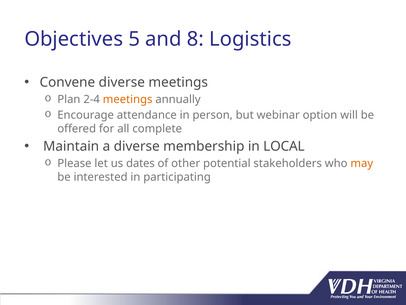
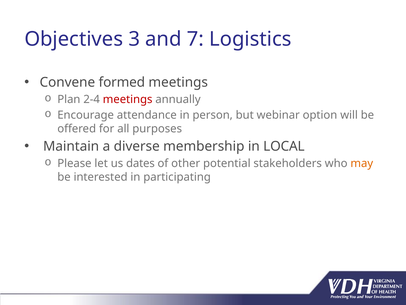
5: 5 -> 3
8: 8 -> 7
Convene diverse: diverse -> formed
meetings at (128, 99) colour: orange -> red
complete: complete -> purposes
